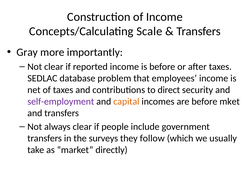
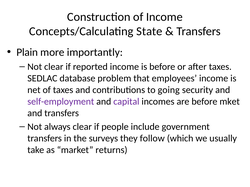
Scale: Scale -> State
Gray: Gray -> Plain
direct: direct -> going
capital colour: orange -> purple
directly: directly -> returns
